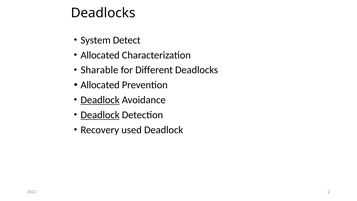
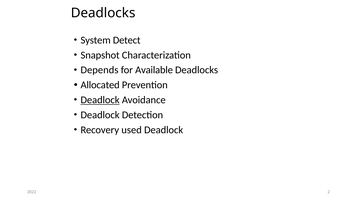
Allocated at (100, 55): Allocated -> Snapshot
Sharable: Sharable -> Depends
Different: Different -> Available
Deadlock at (100, 115) underline: present -> none
